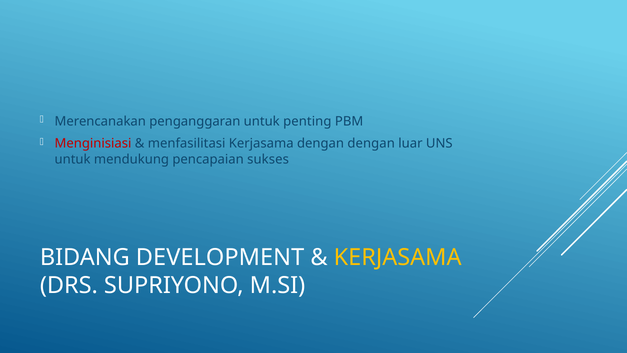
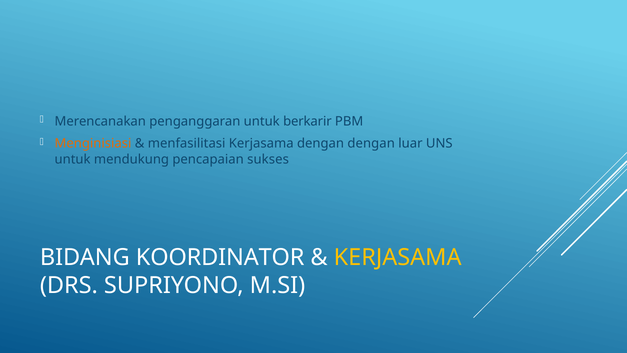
penting: penting -> berkarir
Menginisiasi colour: red -> orange
DEVELOPMENT: DEVELOPMENT -> KOORDINATOR
